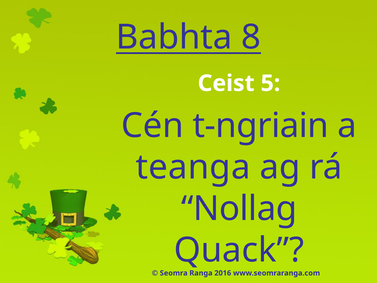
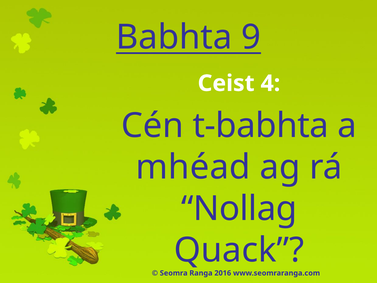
8: 8 -> 9
5: 5 -> 4
t-ngriain: t-ngriain -> t-babhta
teanga: teanga -> mhéad
